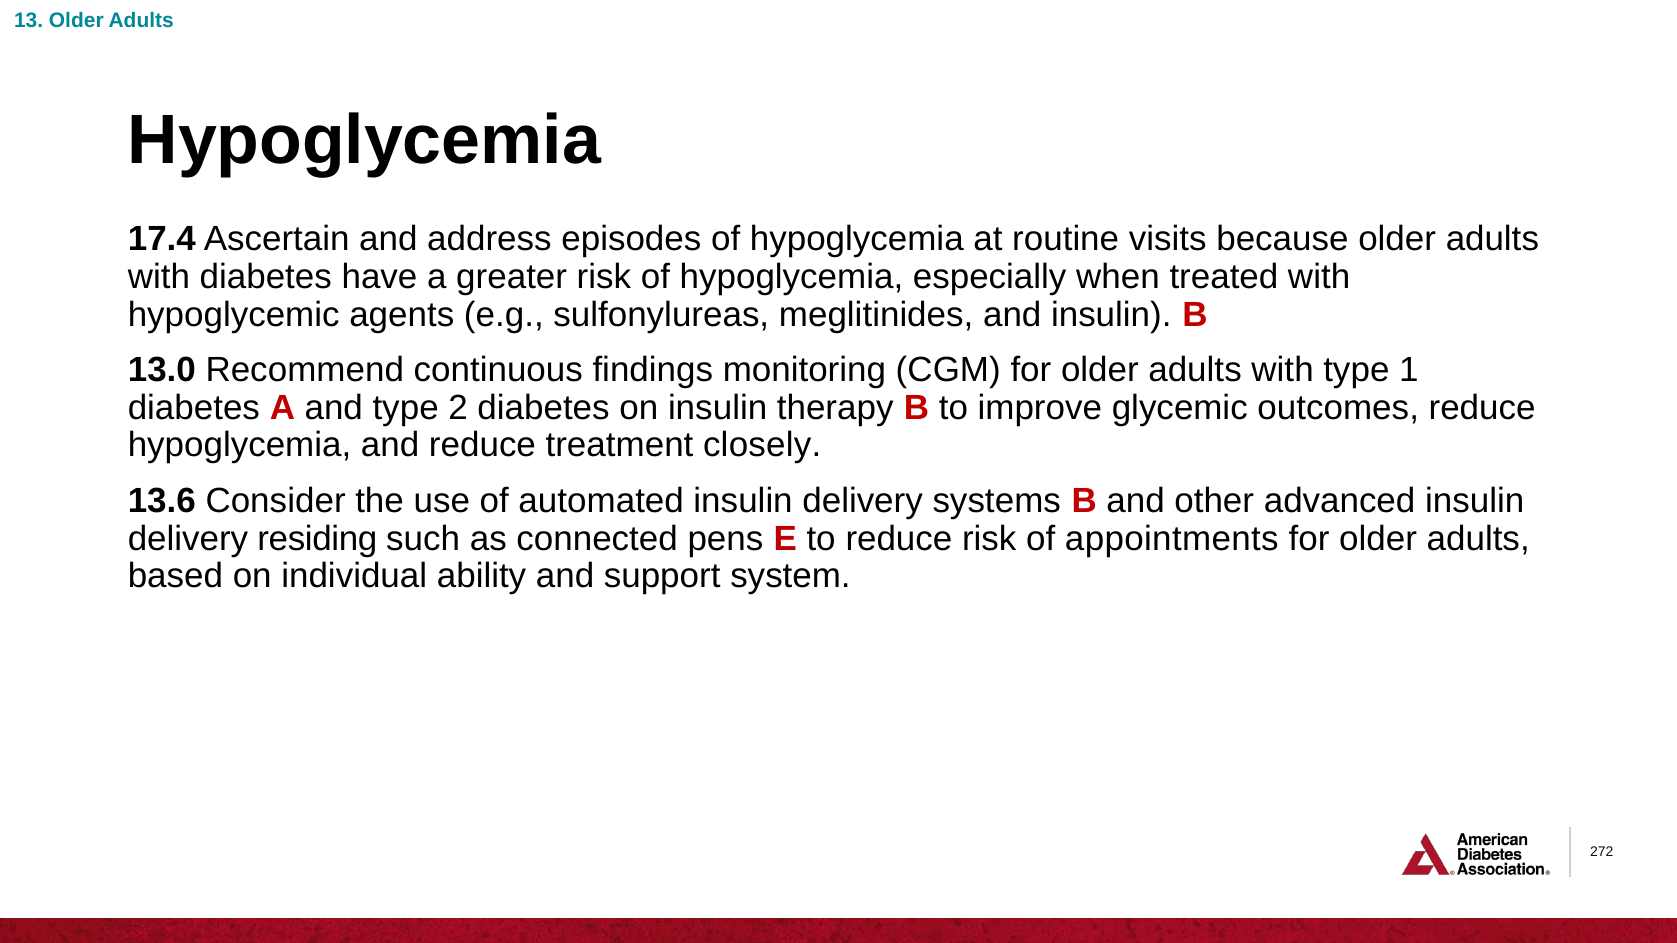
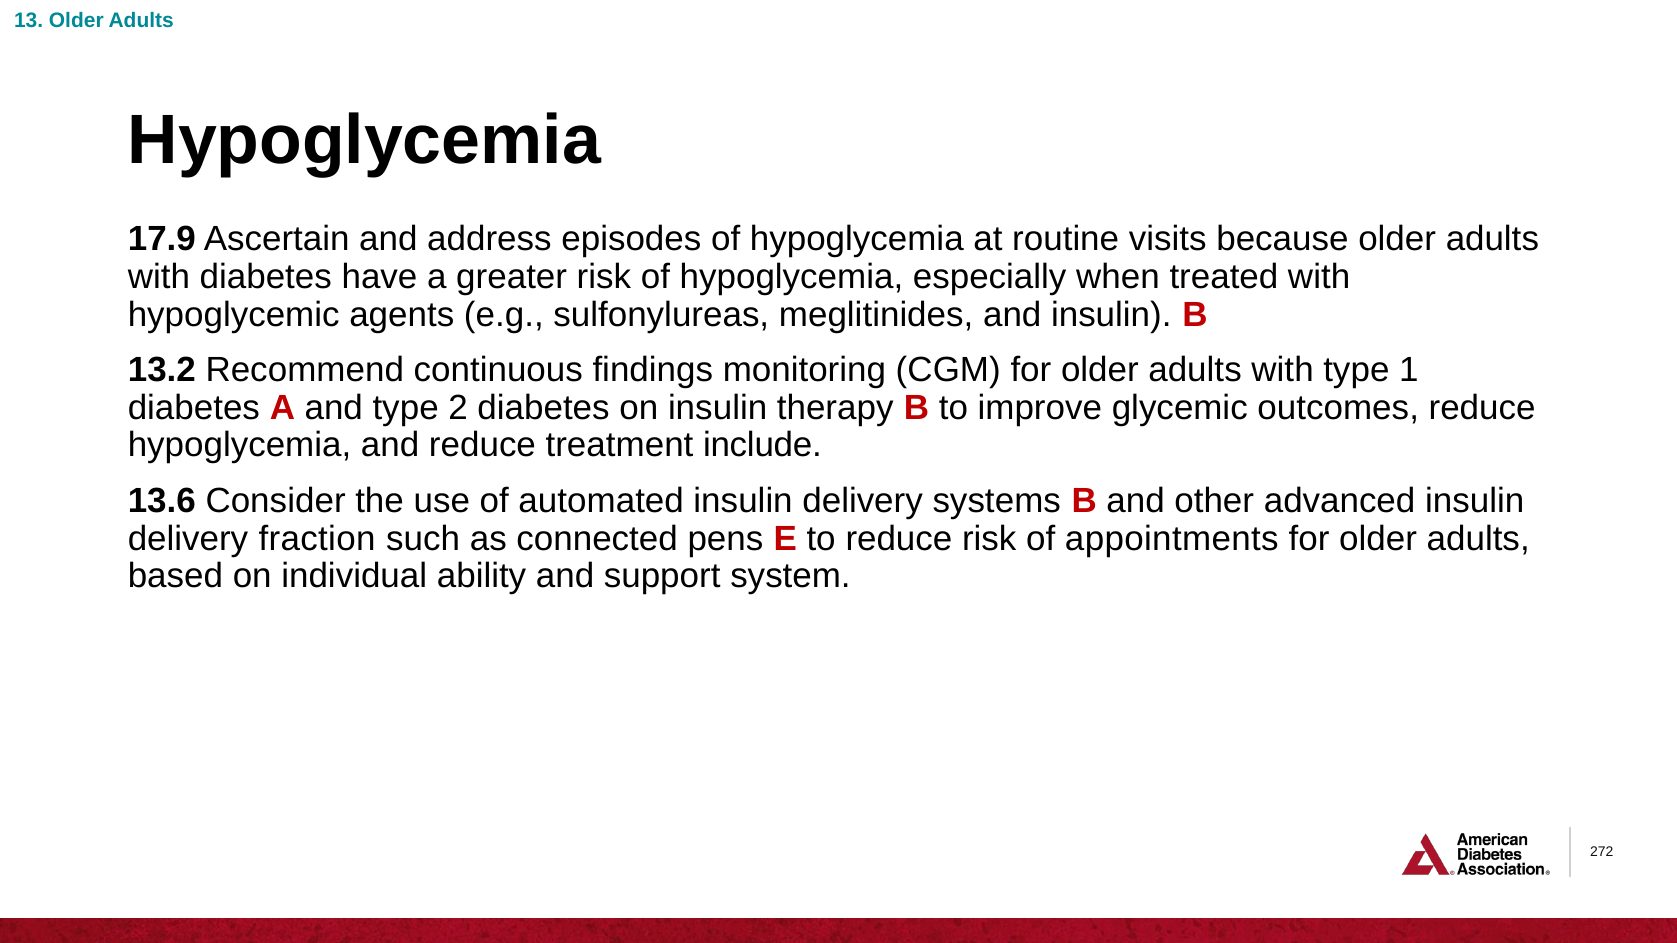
17.4: 17.4 -> 17.9
13.0: 13.0 -> 13.2
closely: closely -> include
residing: residing -> fraction
